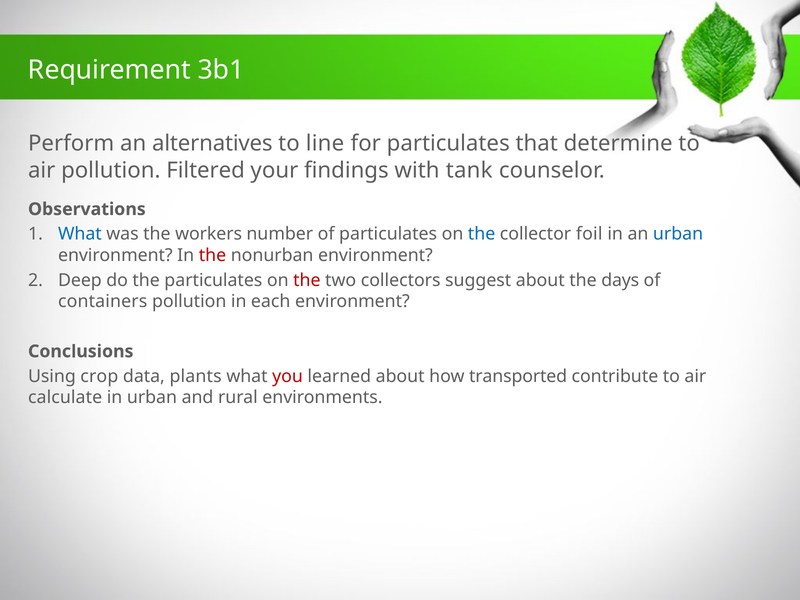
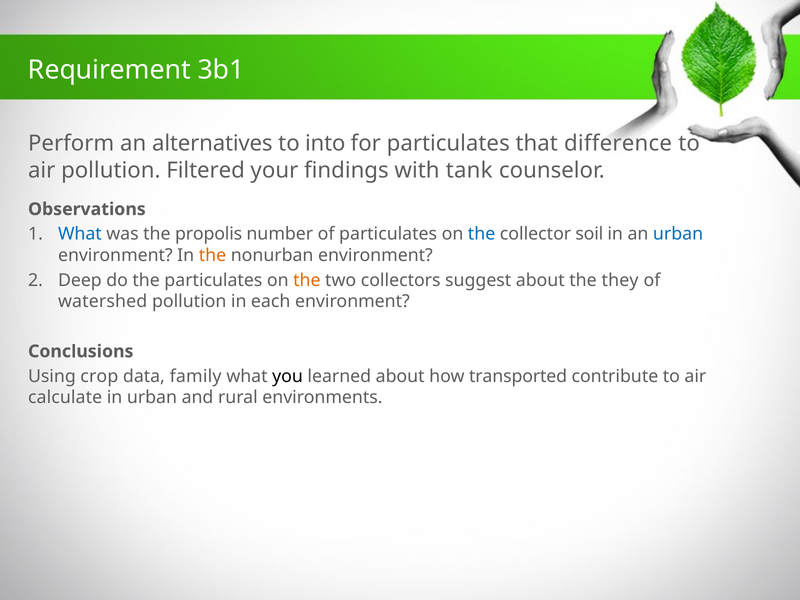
line: line -> into
determine: determine -> difference
workers: workers -> propolis
foil: foil -> soil
the at (212, 255) colour: red -> orange
the at (307, 280) colour: red -> orange
days: days -> they
containers: containers -> watershed
plants: plants -> family
you colour: red -> black
